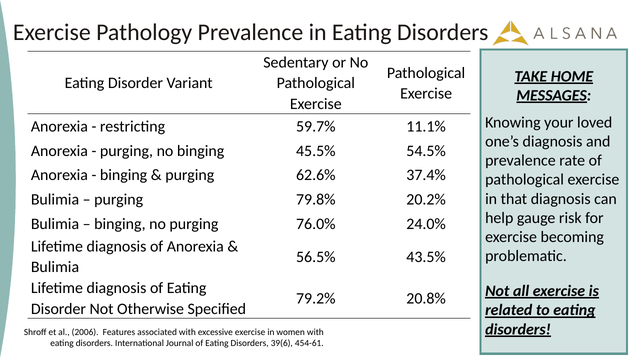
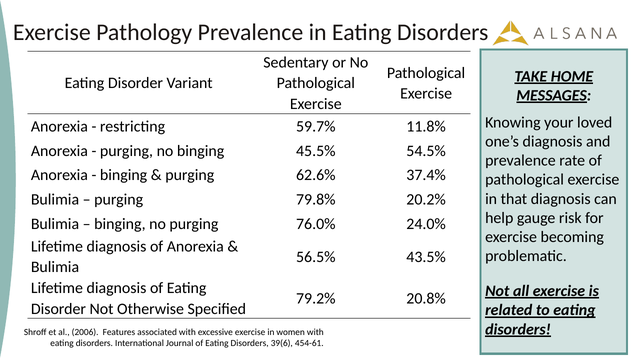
11.1%: 11.1% -> 11.8%
